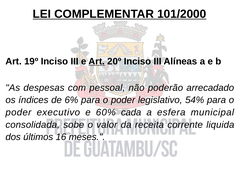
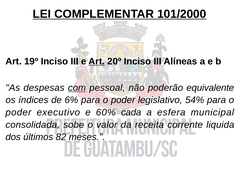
com underline: none -> present
arrecadado: arrecadado -> equivalente
16: 16 -> 82
